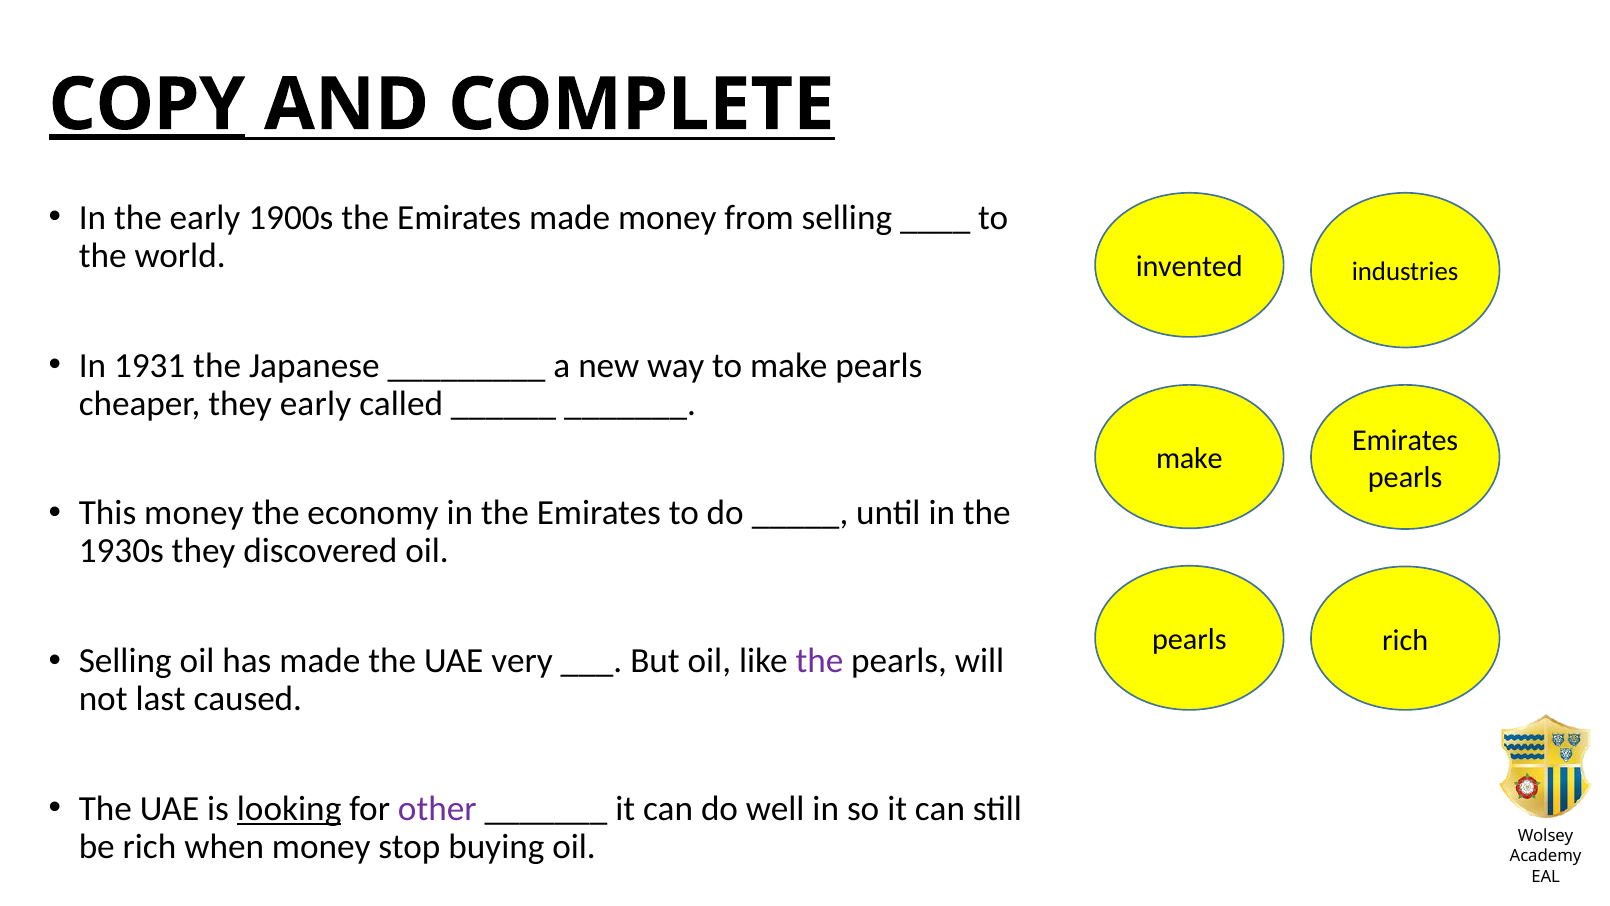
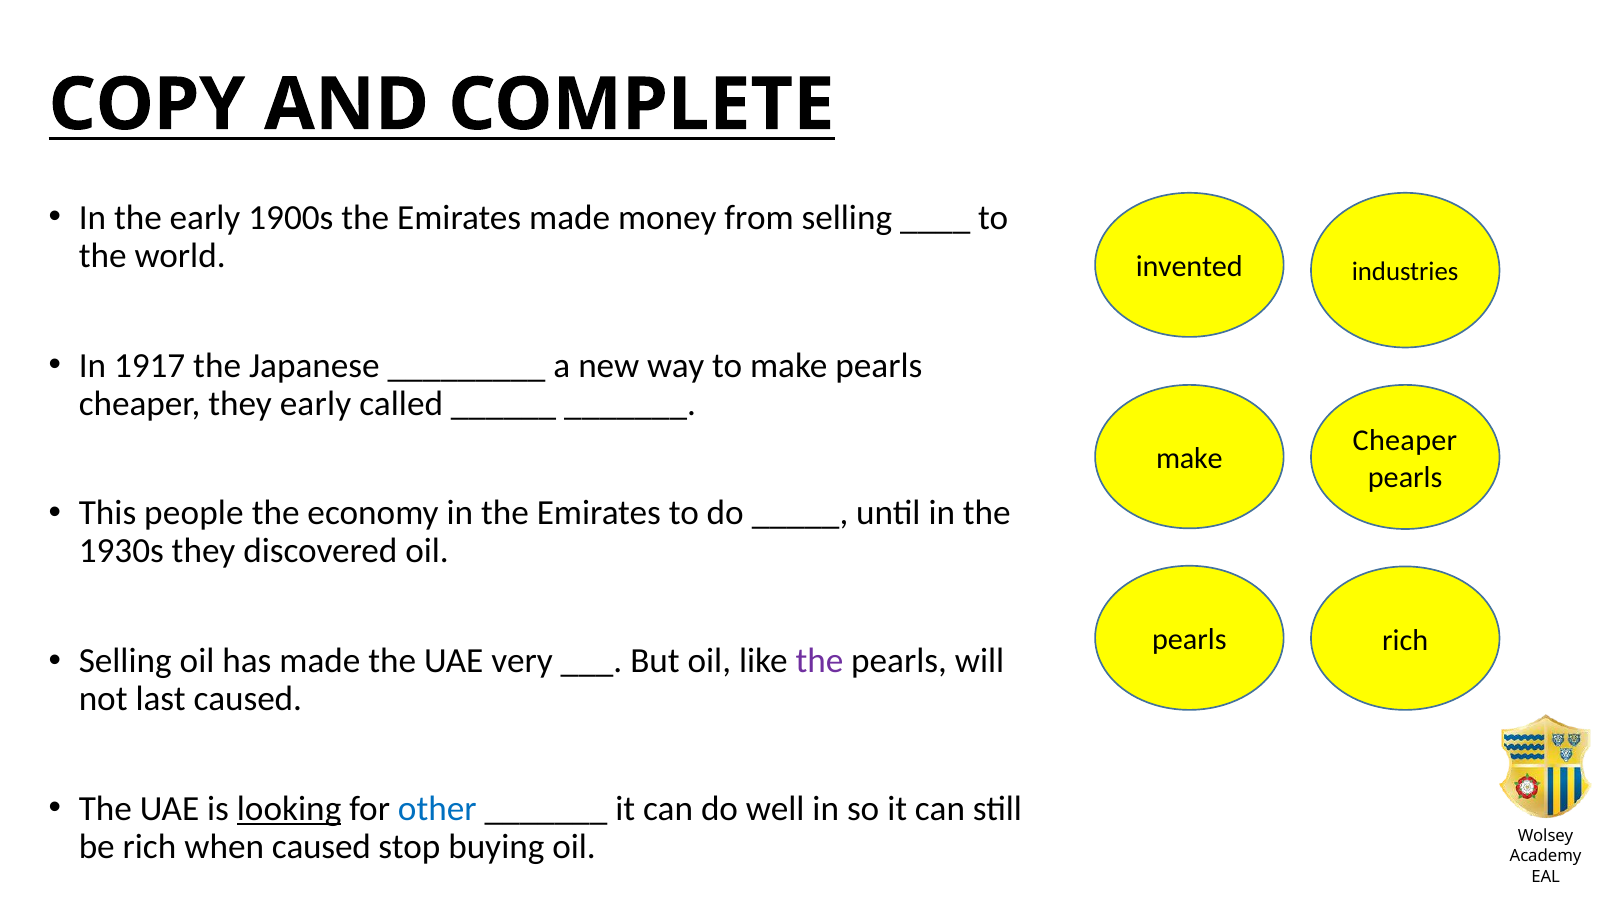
COPY underline: present -> none
1931: 1931 -> 1917
Emirates at (1405, 441): Emirates -> Cheaper
This money: money -> people
other colour: purple -> blue
when money: money -> caused
